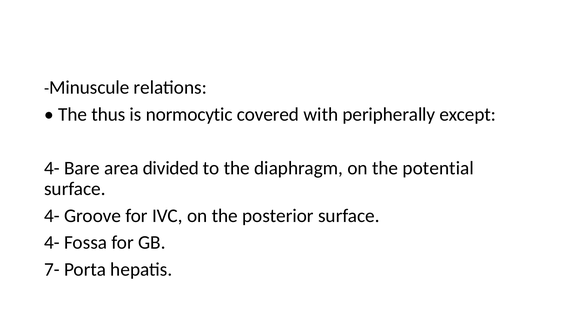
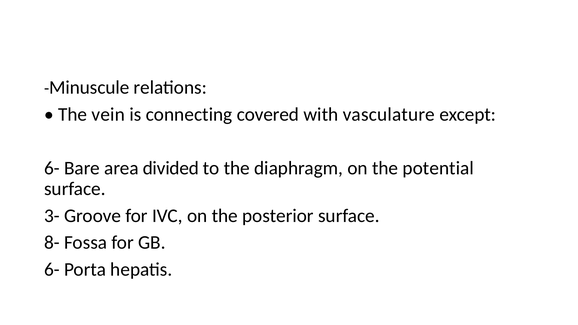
thus: thus -> vein
normocytic: normocytic -> connecting
peripherally: peripherally -> vasculature
4- at (52, 168): 4- -> 6-
4- at (52, 216): 4- -> 3-
4- at (52, 243): 4- -> 8-
7- at (52, 270): 7- -> 6-
